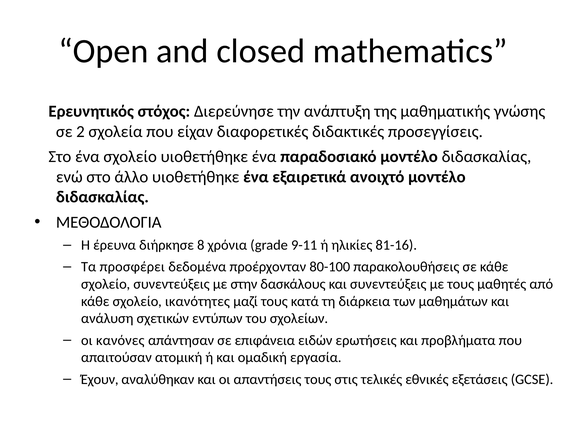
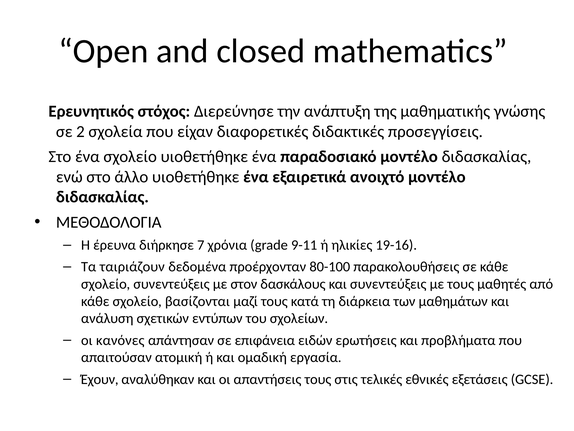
8: 8 -> 7
81-16: 81-16 -> 19-16
προσφέρει: προσφέρει -> ταιριάζουν
στην: στην -> στον
ικανότητες: ικανότητες -> βασίζονται
